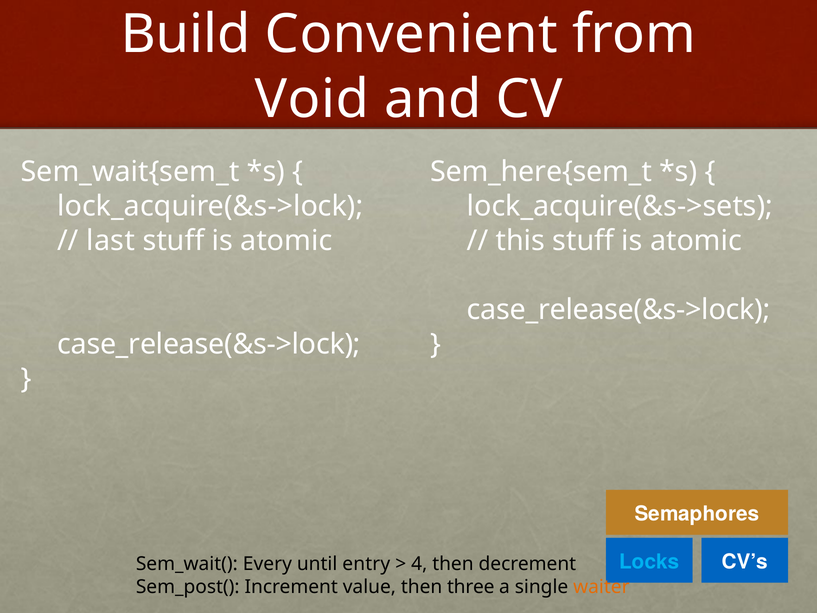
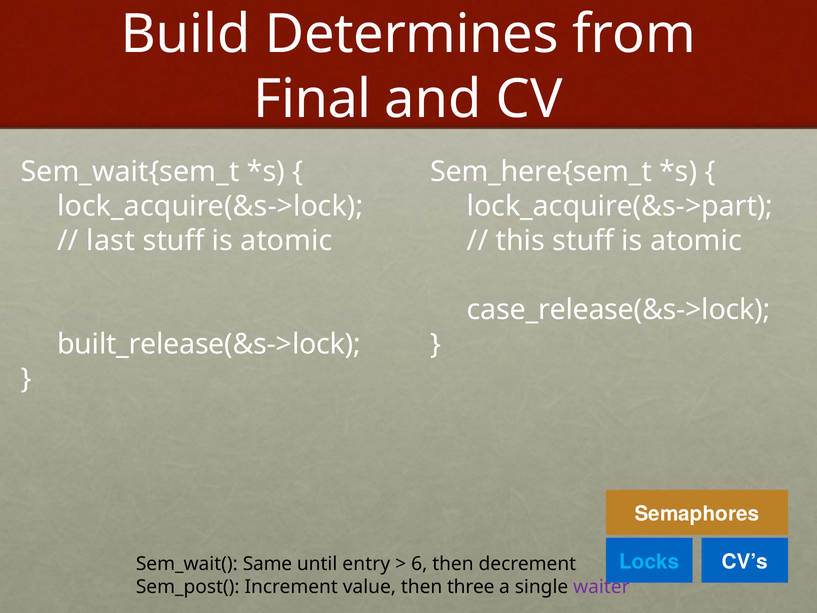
Convenient: Convenient -> Determines
Void: Void -> Final
lock_acquire(&s->sets: lock_acquire(&s->sets -> lock_acquire(&s->part
case_release(&s->lock at (209, 344): case_release(&s->lock -> built_release(&s->lock
Every: Every -> Same
4: 4 -> 6
waiter colour: orange -> purple
